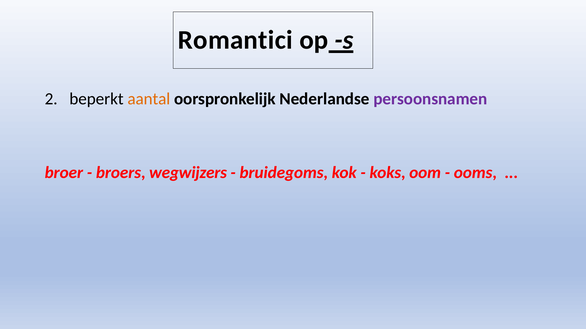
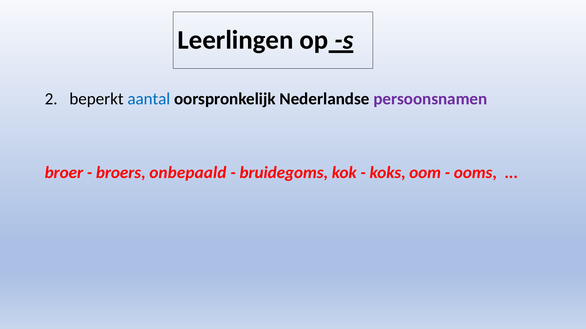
Romantici: Romantici -> Leerlingen
aantal colour: orange -> blue
wegwijzers: wegwijzers -> onbepaald
